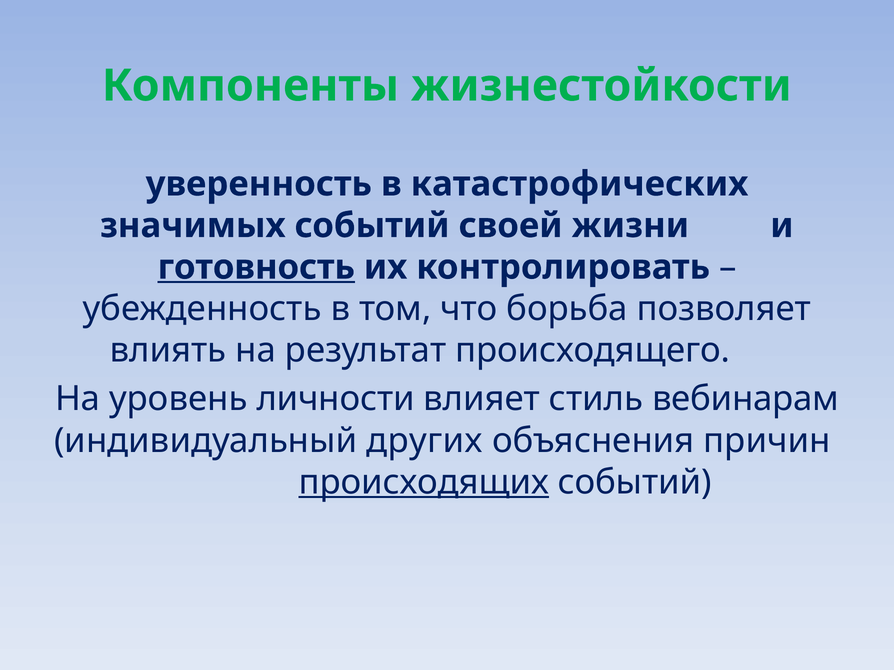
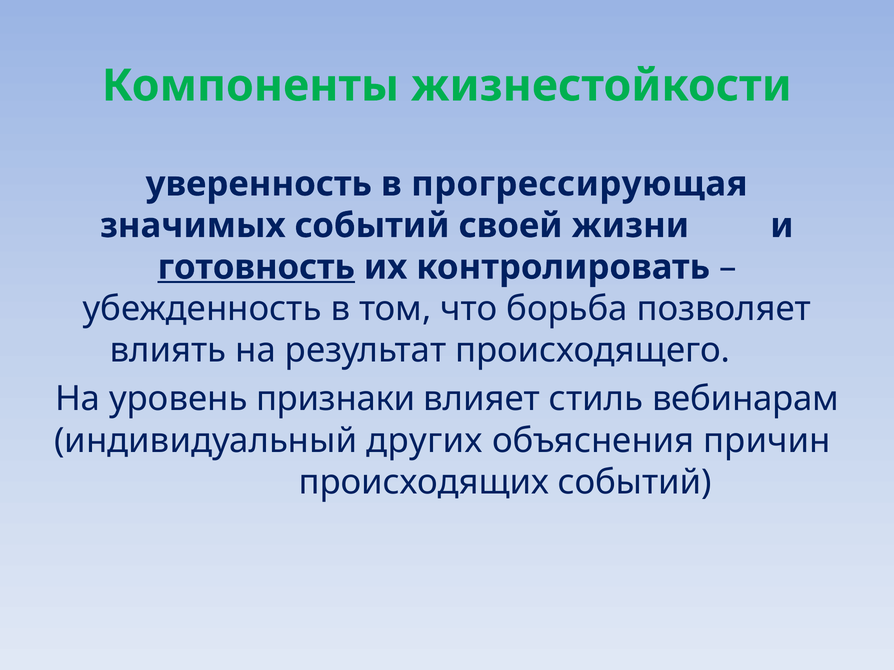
катастрофических: катастрофических -> прогрессирующая
личности: личности -> признаки
происходящих underline: present -> none
